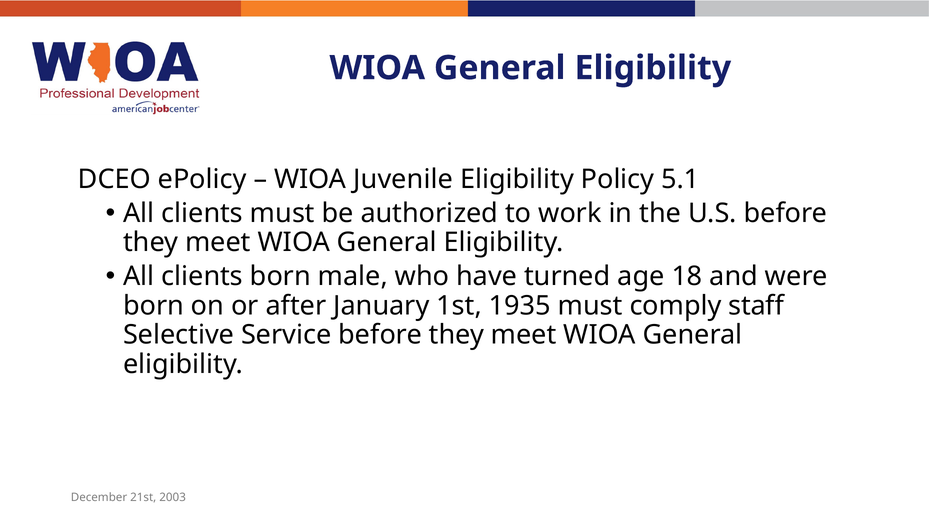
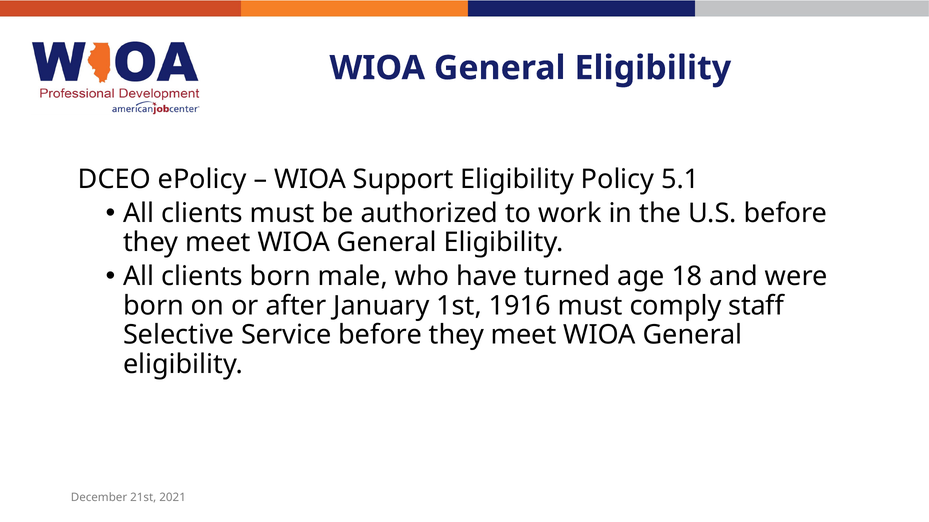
Juvenile: Juvenile -> Support
1935: 1935 -> 1916
2003: 2003 -> 2021
